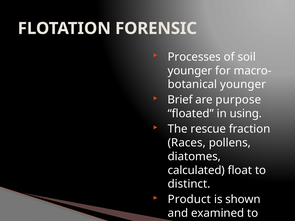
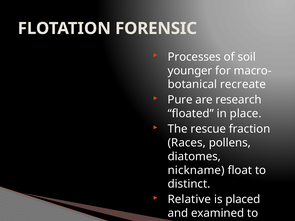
younger at (243, 85): younger -> recreate
Brief: Brief -> Pure
purpose: purpose -> research
using: using -> place
calculated: calculated -> nickname
Product: Product -> Relative
shown: shown -> placed
